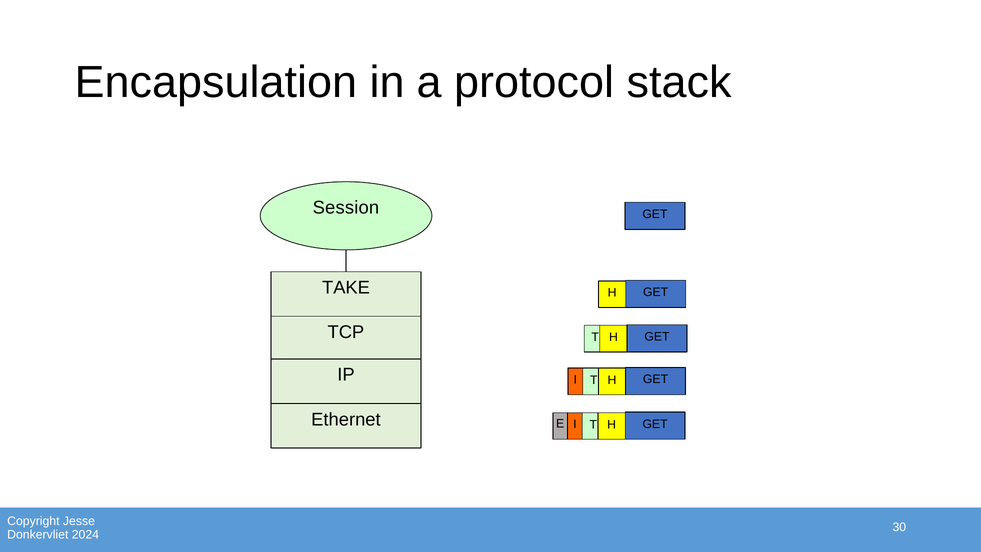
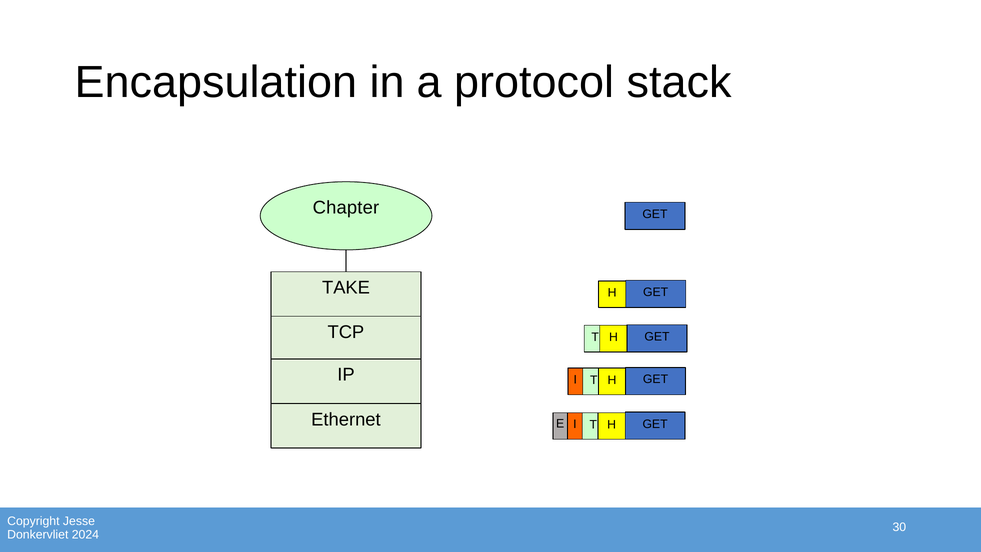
Session: Session -> Chapter
